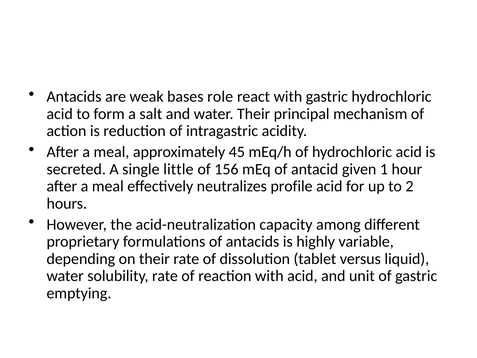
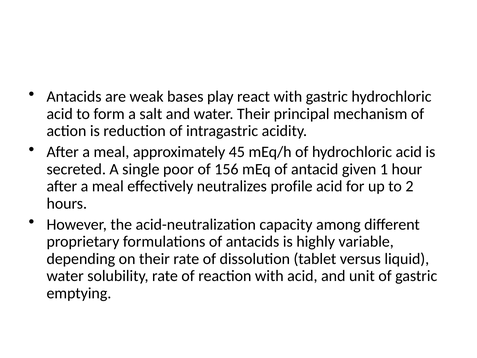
role: role -> play
little: little -> poor
